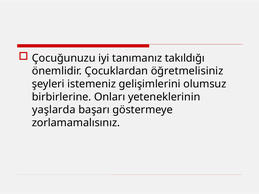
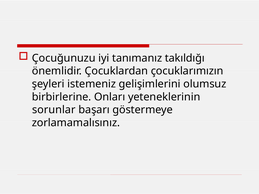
öğretmelisiniz: öğretmelisiniz -> çocuklarımızın
yaşlarda: yaşlarda -> sorunlar
